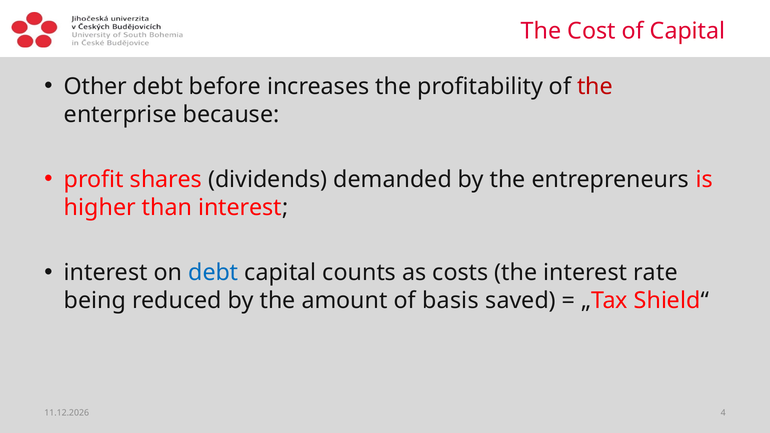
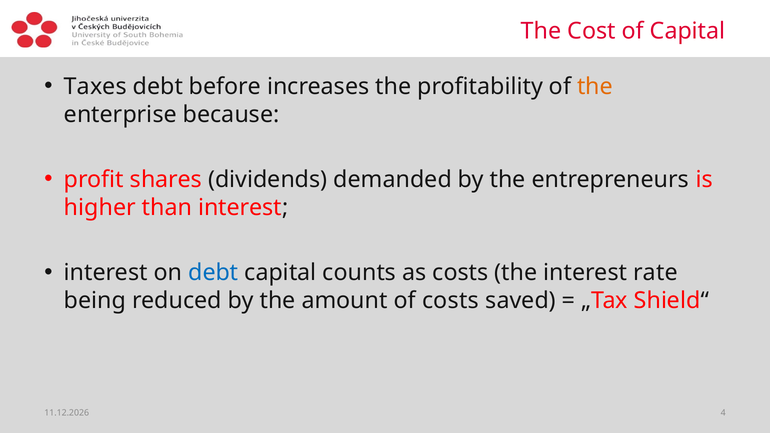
Other: Other -> Taxes
the at (595, 87) colour: red -> orange
of basis: basis -> costs
